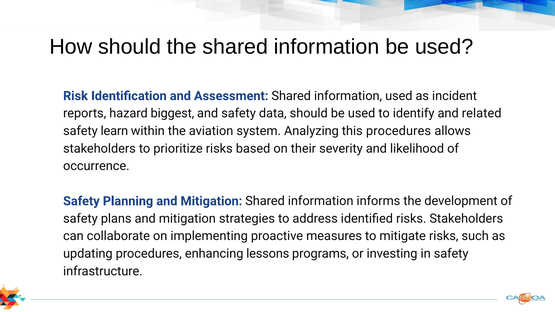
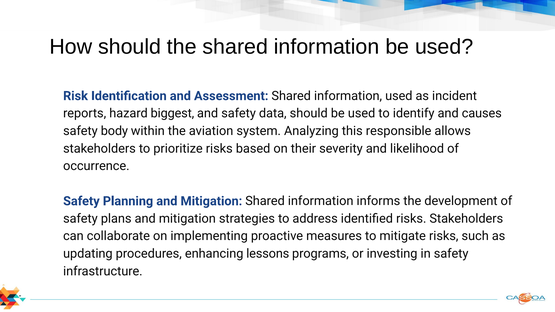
related: related -> causes
learn: learn -> body
this procedures: procedures -> responsible
